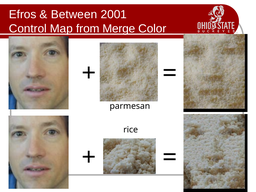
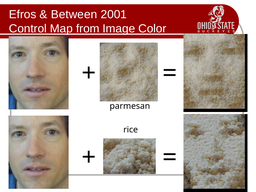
Merge: Merge -> Image
